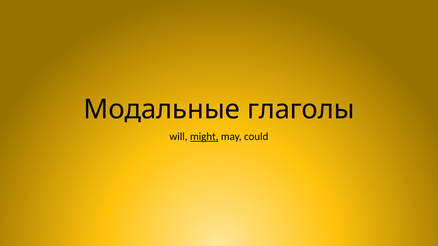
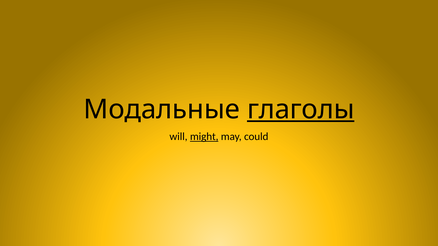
глаголы underline: none -> present
